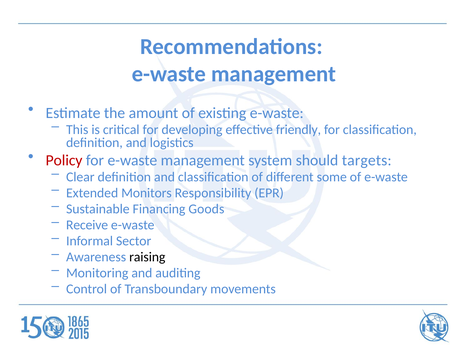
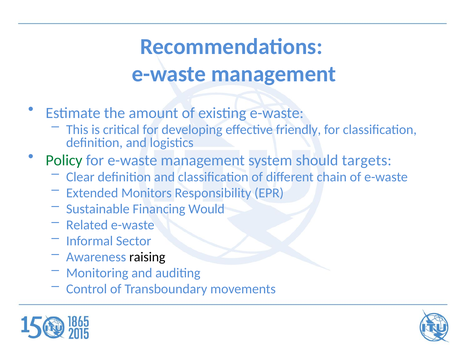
Policy colour: red -> green
some: some -> chain
Goods: Goods -> Would
Receive: Receive -> Related
